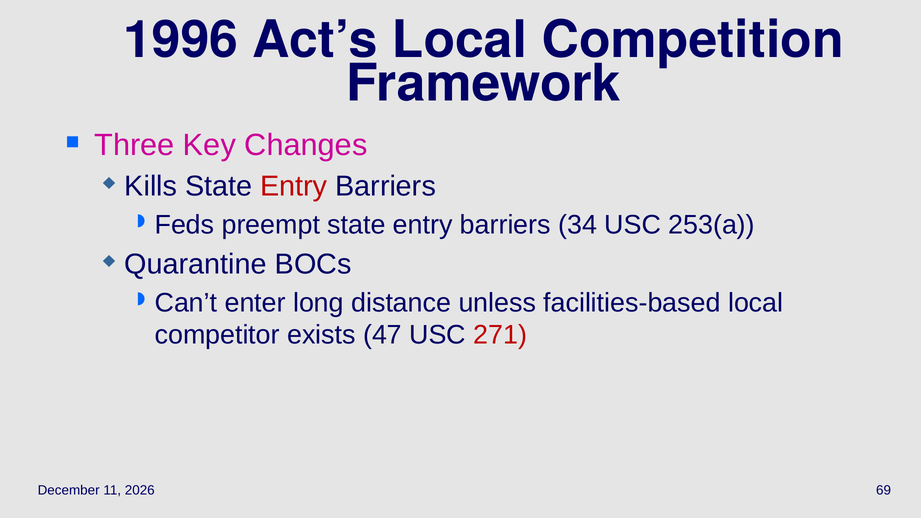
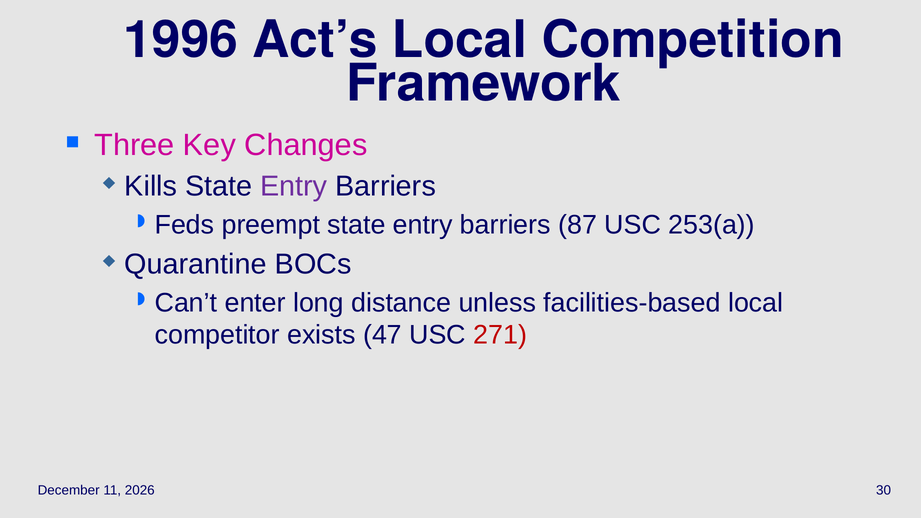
Entry at (294, 186) colour: red -> purple
34: 34 -> 87
69: 69 -> 30
